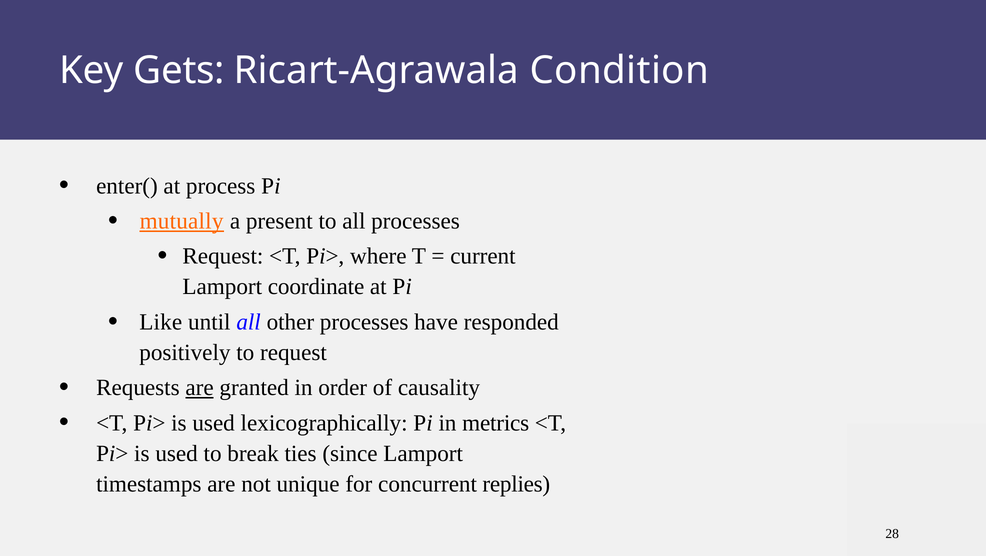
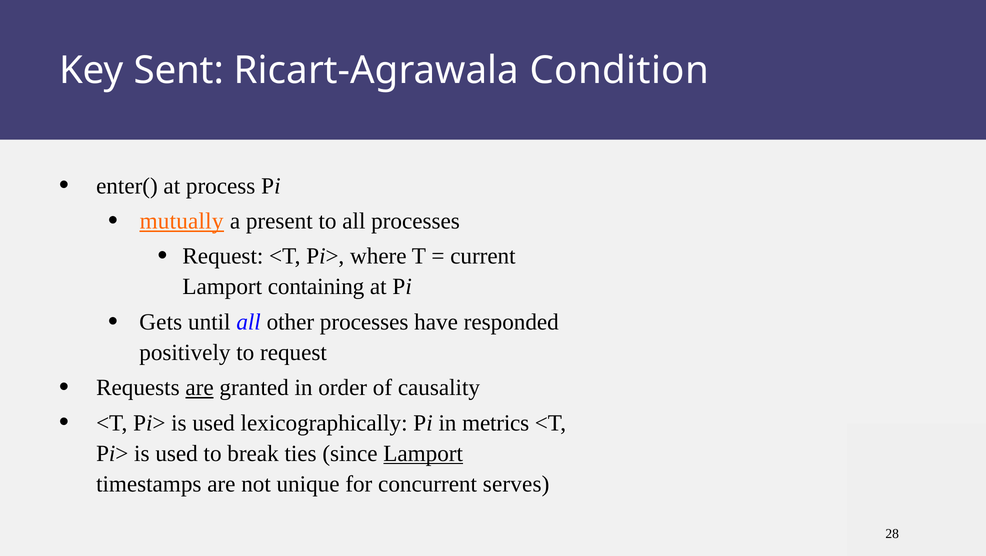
Gets: Gets -> Sent
coordinate: coordinate -> containing
Like: Like -> Gets
Lamport at (423, 453) underline: none -> present
replies: replies -> serves
